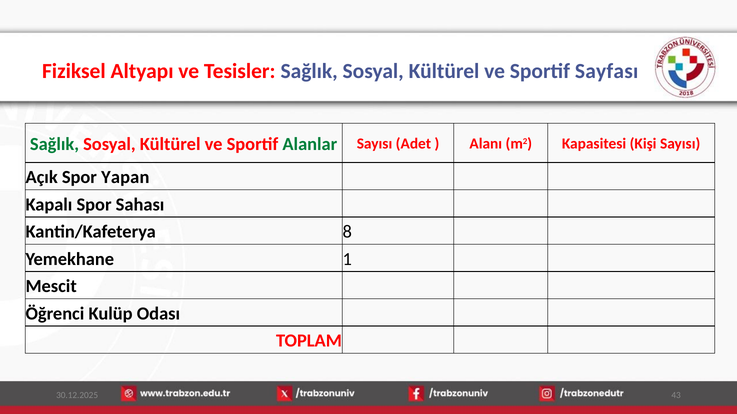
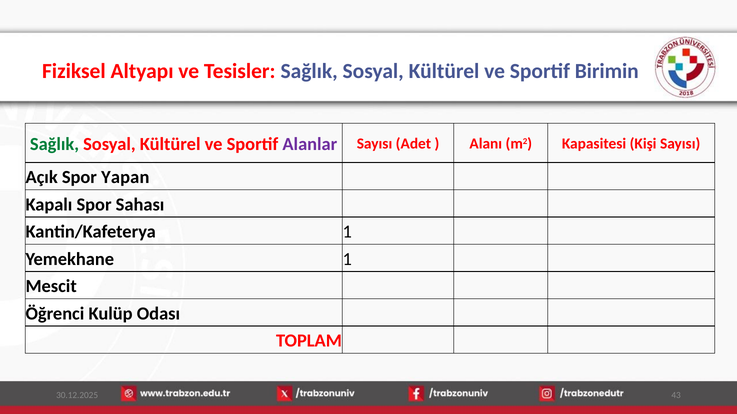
Sayfası: Sayfası -> Birimin
Alanlar colour: green -> purple
Kantin/Kafeterya 8: 8 -> 1
